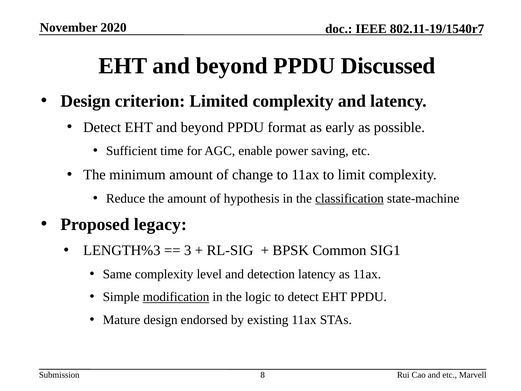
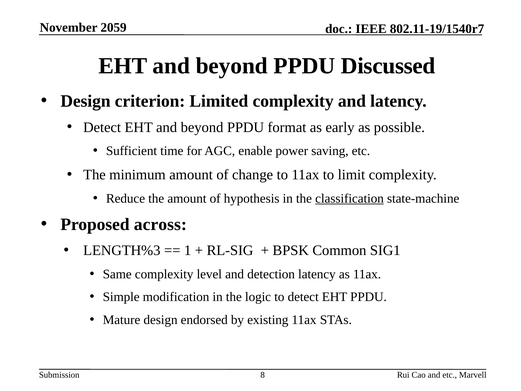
2020: 2020 -> 2059
legacy: legacy -> across
3: 3 -> 1
modification underline: present -> none
